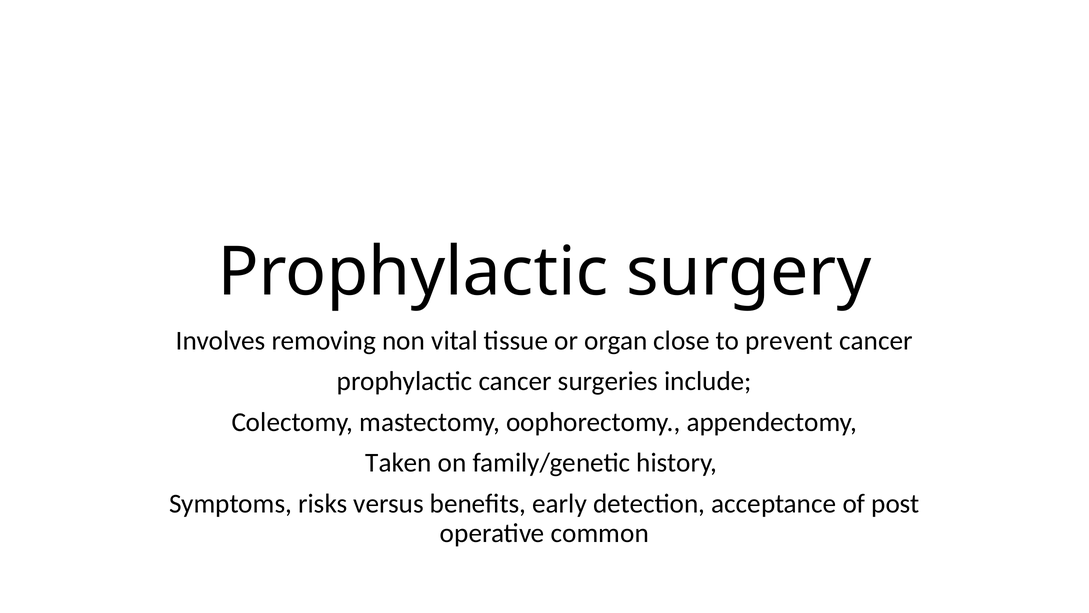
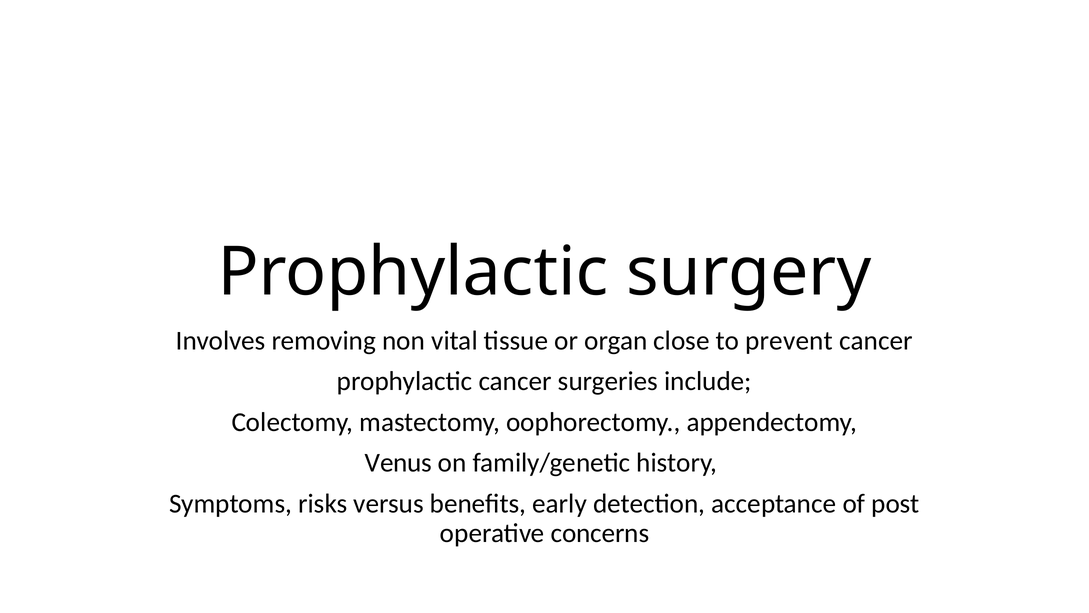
Taken: Taken -> Venus
common: common -> concerns
